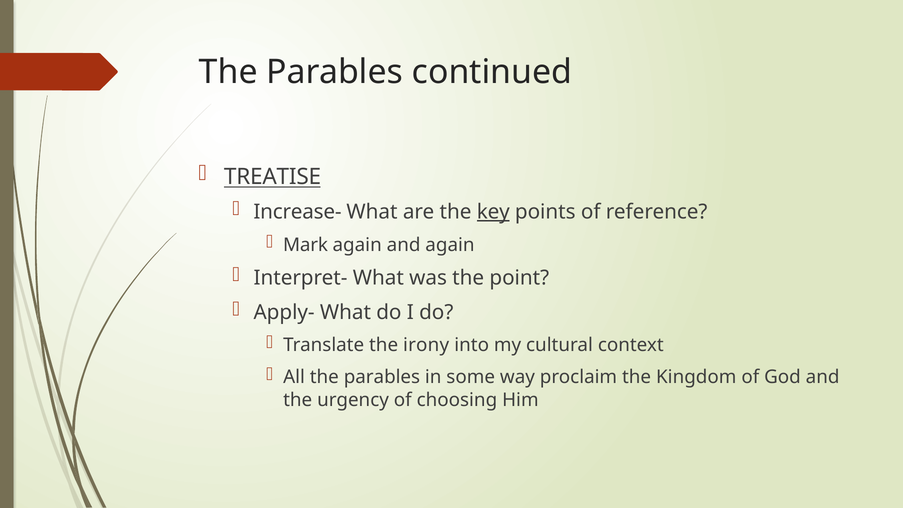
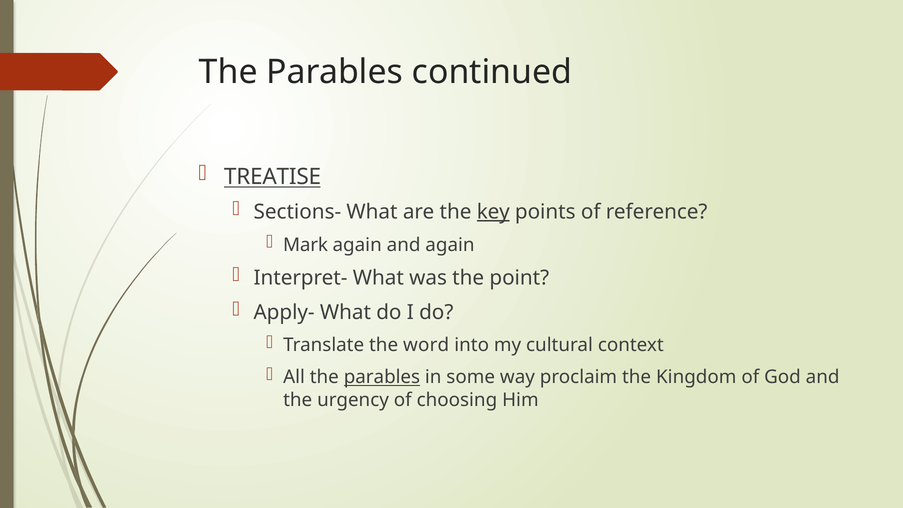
Increase-: Increase- -> Sections-
irony: irony -> word
parables at (382, 377) underline: none -> present
